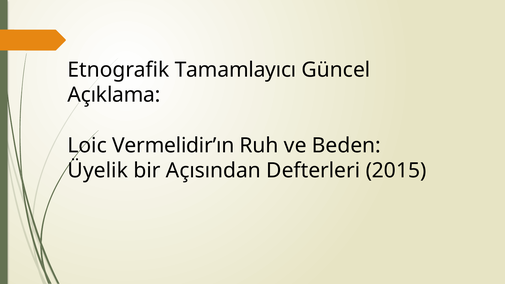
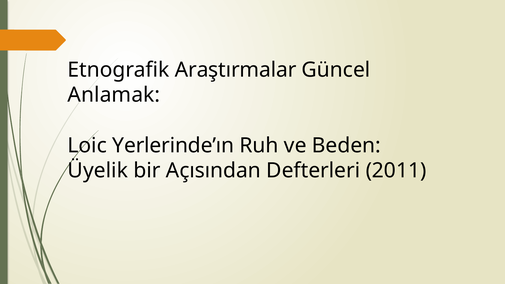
Tamamlayıcı: Tamamlayıcı -> Araştırmalar
Açıklama: Açıklama -> Anlamak
Vermelidir’ın: Vermelidir’ın -> Yerlerinde’ın
2015: 2015 -> 2011
